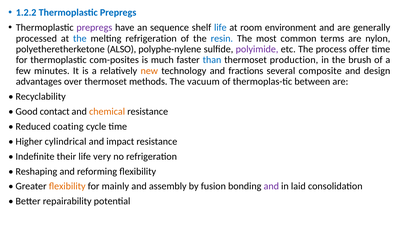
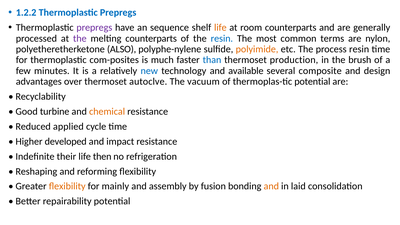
life at (220, 28) colour: blue -> orange
room environment: environment -> counterparts
the at (80, 38) colour: blue -> purple
melting refrigeration: refrigeration -> counterparts
polyimide colour: purple -> orange
process offer: offer -> resin
new colour: orange -> blue
fractions: fractions -> available
methods: methods -> autoclve
thermoplas-tic between: between -> potential
contact: contact -> turbine
coating: coating -> applied
cylindrical: cylindrical -> developed
very: very -> then
and at (271, 186) colour: purple -> orange
